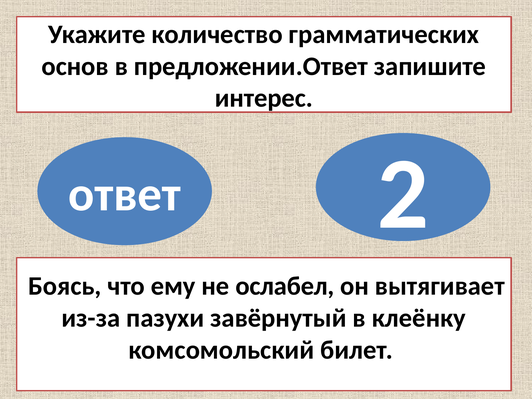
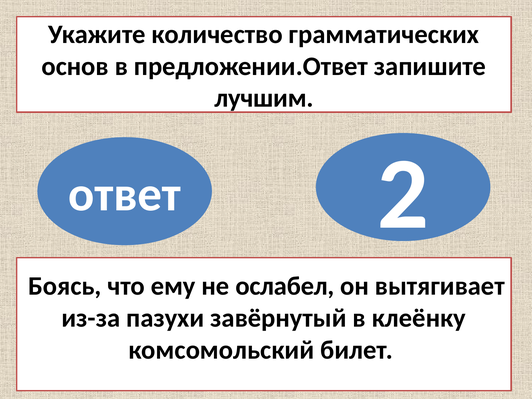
интерес: интерес -> лучшим
